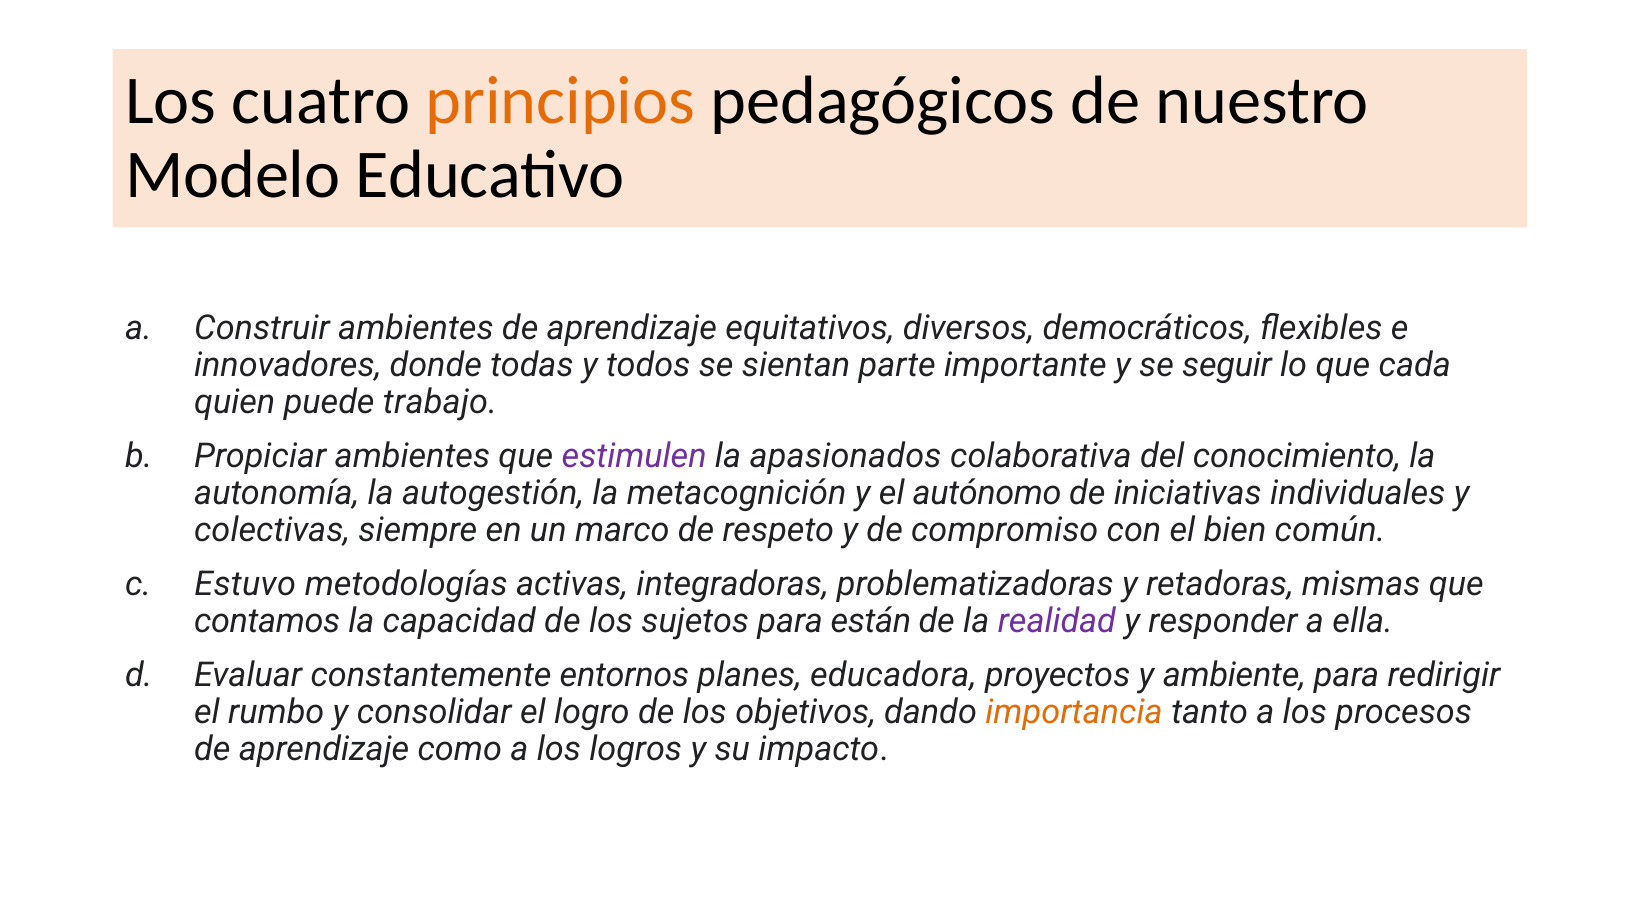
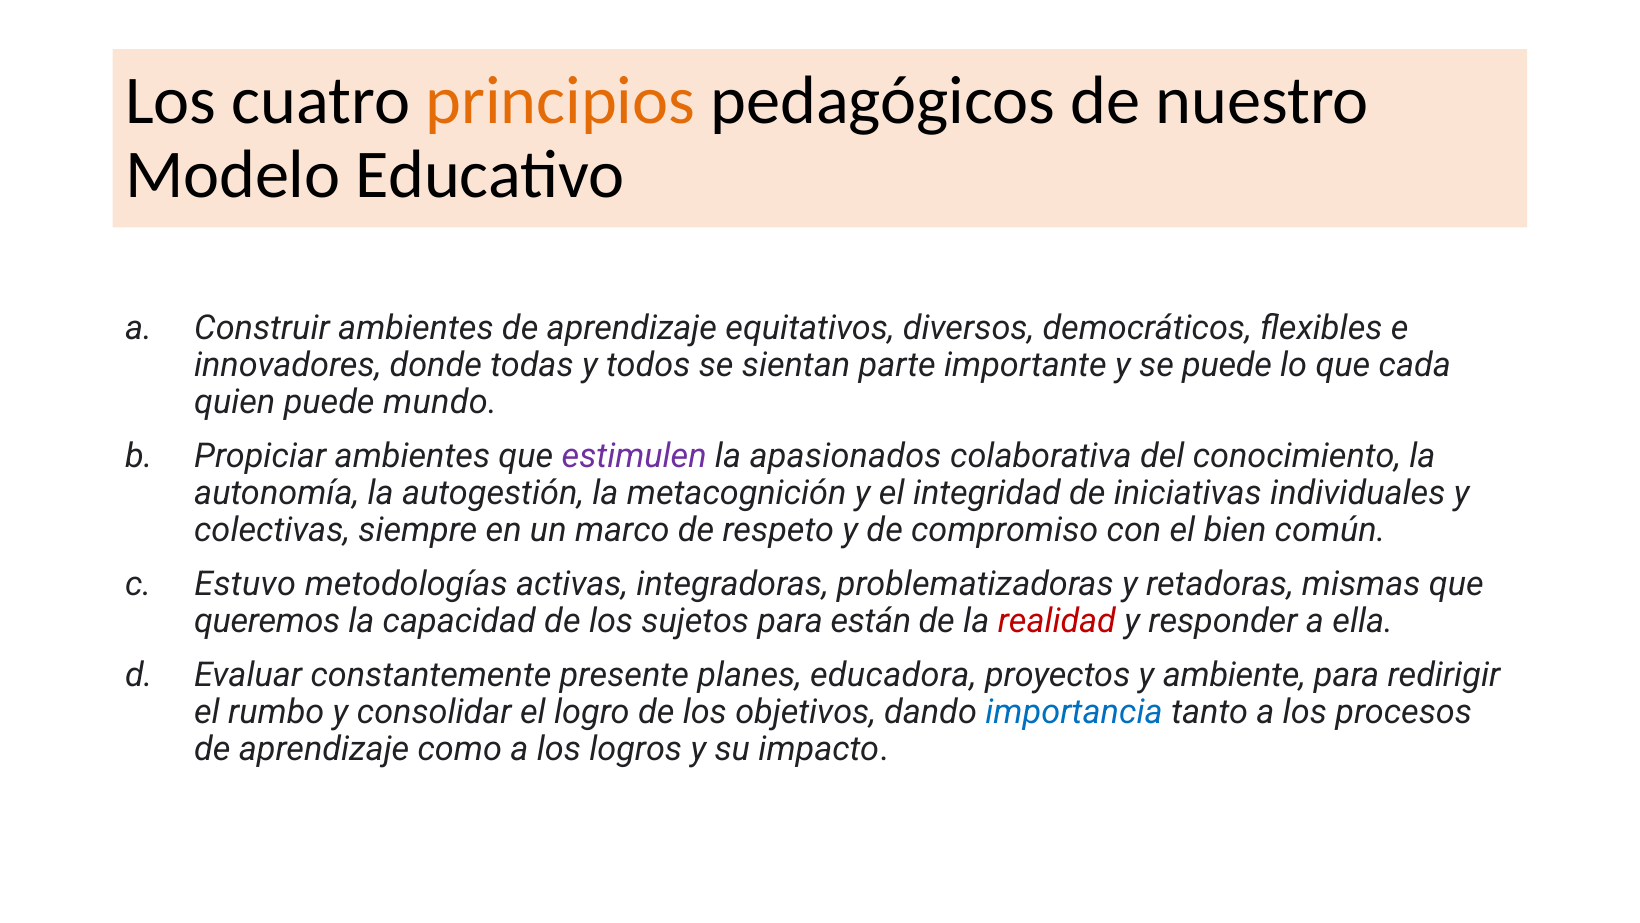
se seguir: seguir -> puede
trabajo: trabajo -> mundo
autónomo: autónomo -> integridad
contamos: contamos -> queremos
realidad colour: purple -> red
entornos: entornos -> presente
importancia colour: orange -> blue
